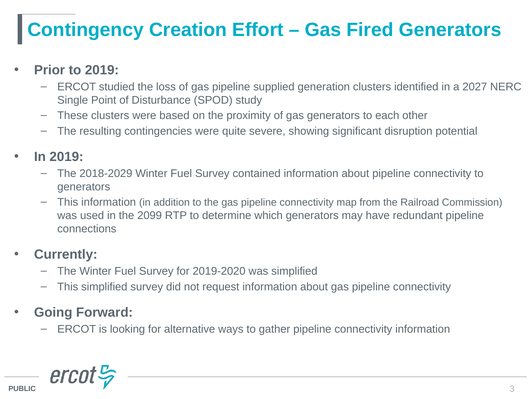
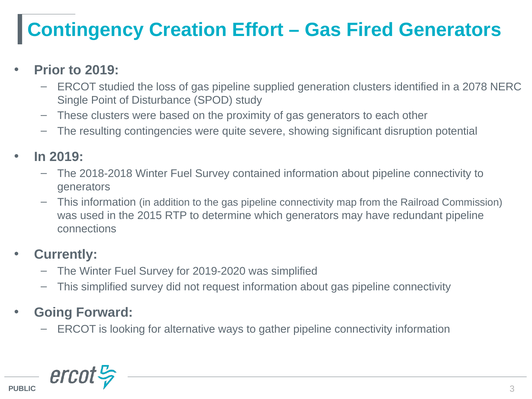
2027: 2027 -> 2078
2018-2029: 2018-2029 -> 2018-2018
2099: 2099 -> 2015
